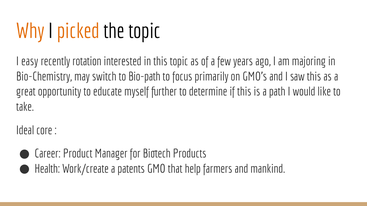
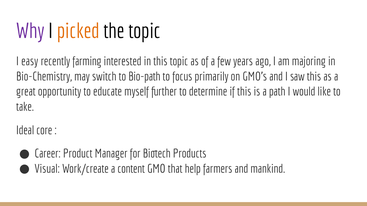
Why colour: orange -> purple
rotation: rotation -> farming
Health: Health -> Visual
patents: patents -> content
